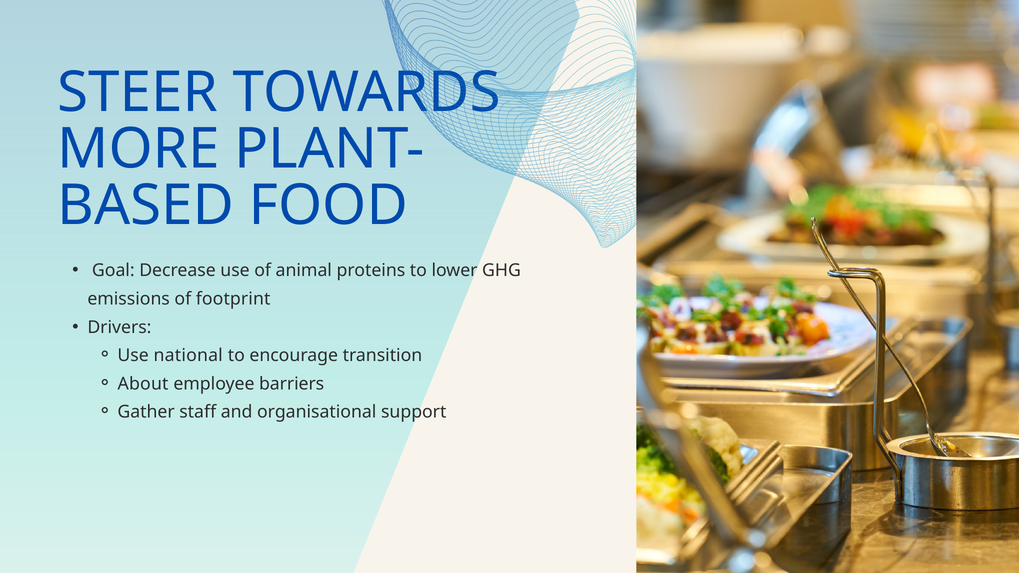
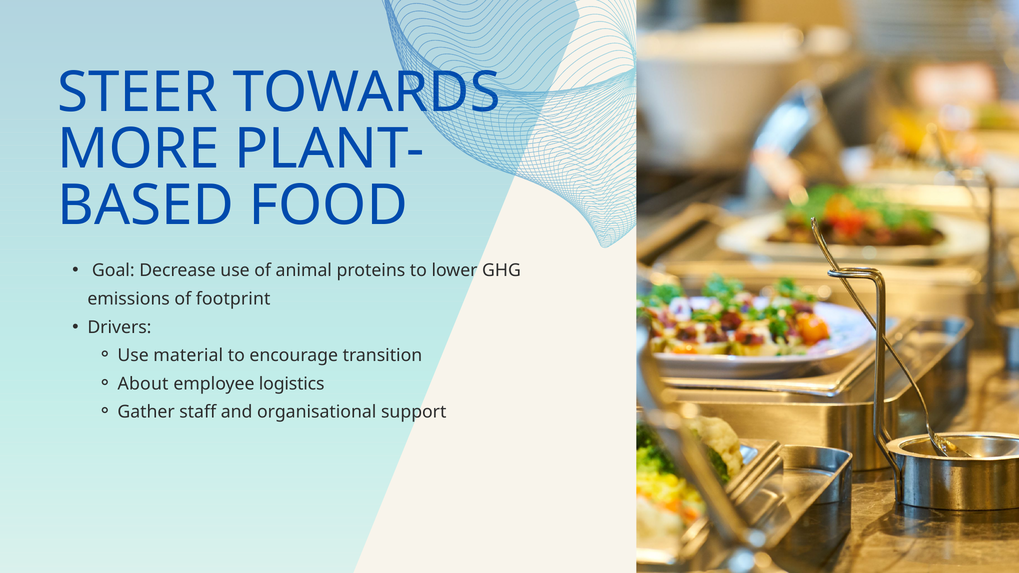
national: national -> material
barriers: barriers -> logistics
